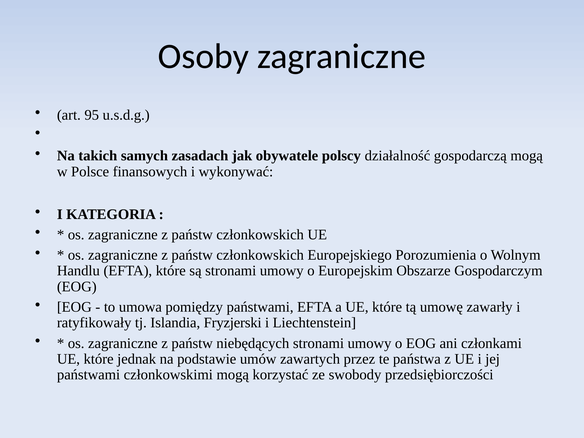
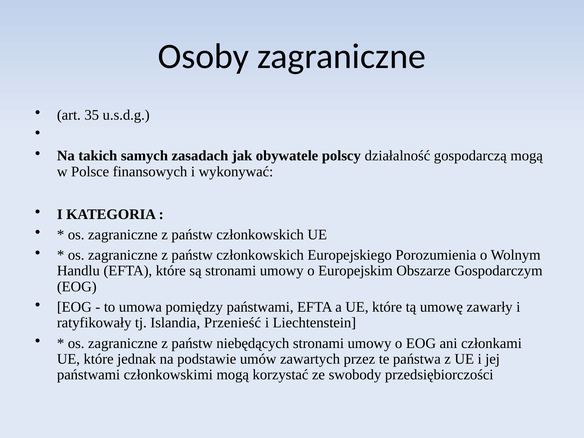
95: 95 -> 35
Fryzjerski: Fryzjerski -> Przenieść
